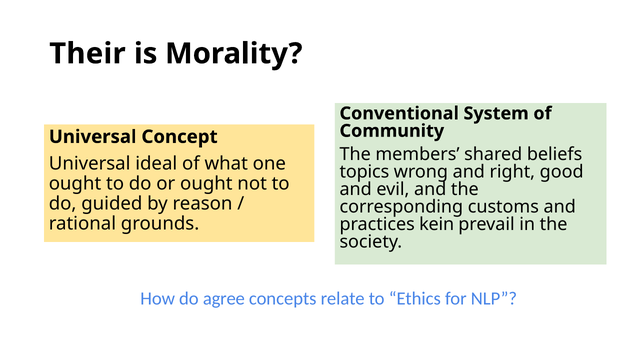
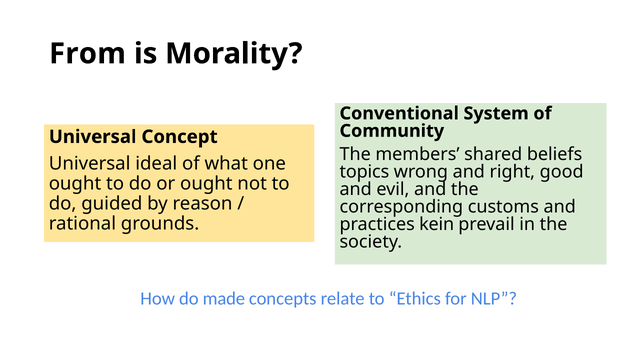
Their: Their -> From
agree: agree -> made
